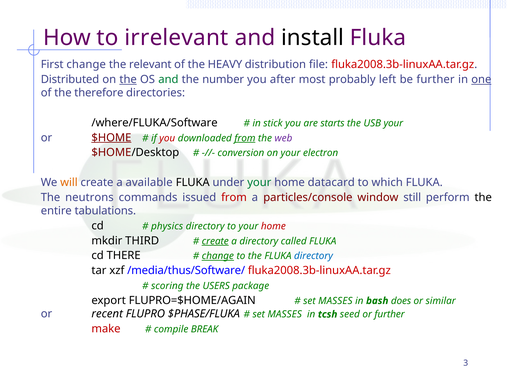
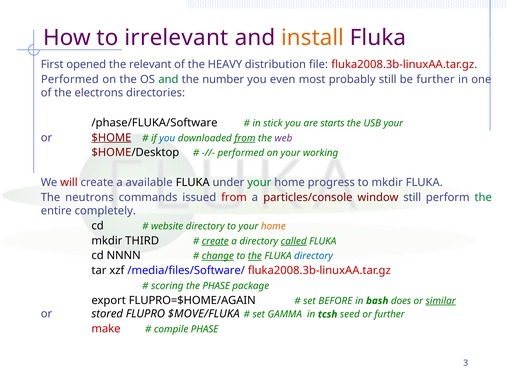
install colour: black -> orange
First change: change -> opened
Distributed at (70, 79): Distributed -> Performed
the at (128, 79) underline: present -> none
after: after -> even
probably left: left -> still
one underline: present -> none
therefore: therefore -> electrons
/where/FLUKA/Software: /where/FLUKA/Software -> /phase/FLUKA/Software
you at (167, 138) colour: red -> blue
conversion at (241, 153): conversion -> performed
electron: electron -> working
will colour: orange -> red
datacard: datacard -> progress
to which: which -> mkdir
the at (483, 197) colour: black -> green
tabulations: tabulations -> completely
physics: physics -> website
home at (273, 226) colour: red -> orange
called underline: none -> present
THERE: THERE -> NNNN
the at (255, 256) underline: none -> present
/media/thus/Software/: /media/thus/Software/ -> /media/files/Software/
the USERS: USERS -> PHASE
MASSES at (335, 301): MASSES -> BEFORE
similar underline: none -> present
recent: recent -> stored
$PHASE/FLUKA: $PHASE/FLUKA -> $MOVE/FLUKA
MASSES at (285, 315): MASSES -> GAMMA
compile BREAK: BREAK -> PHASE
